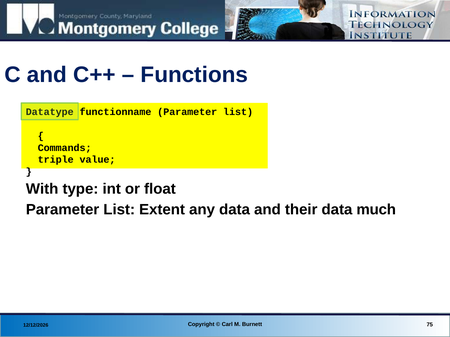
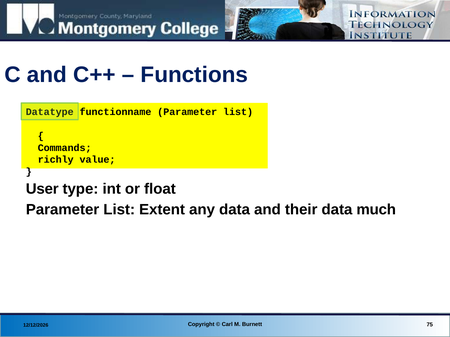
triple: triple -> richly
With: With -> User
